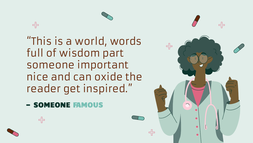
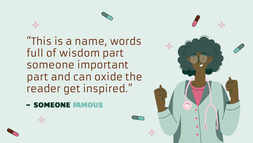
world: world -> name
nice at (37, 77): nice -> part
